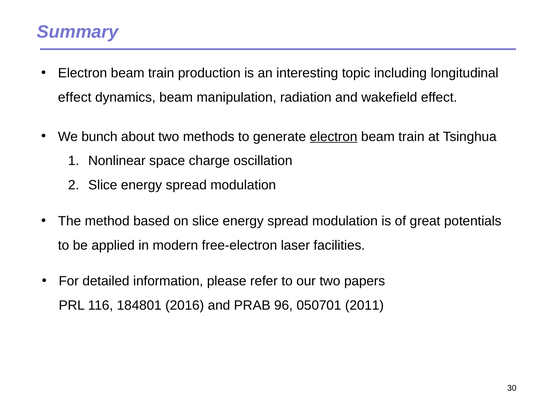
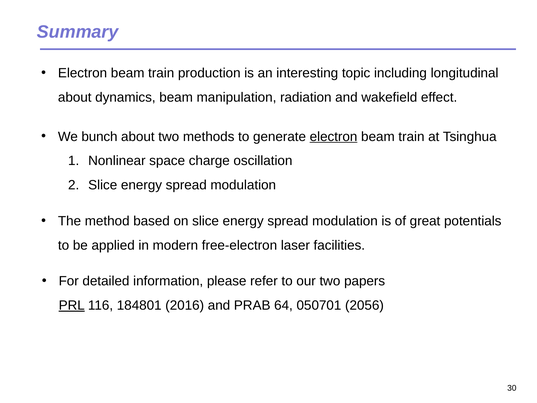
effect at (75, 97): effect -> about
PRL underline: none -> present
96: 96 -> 64
2011: 2011 -> 2056
